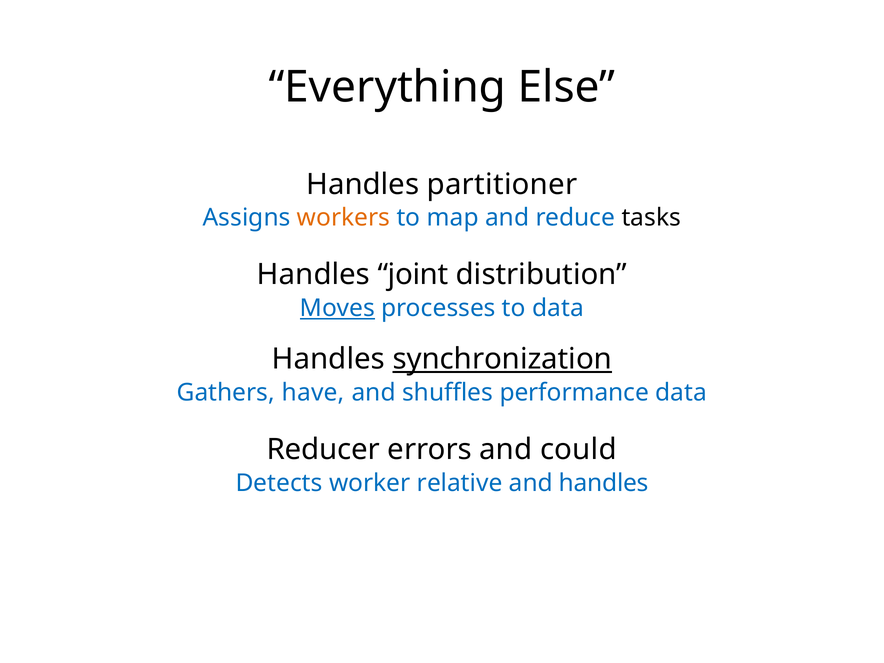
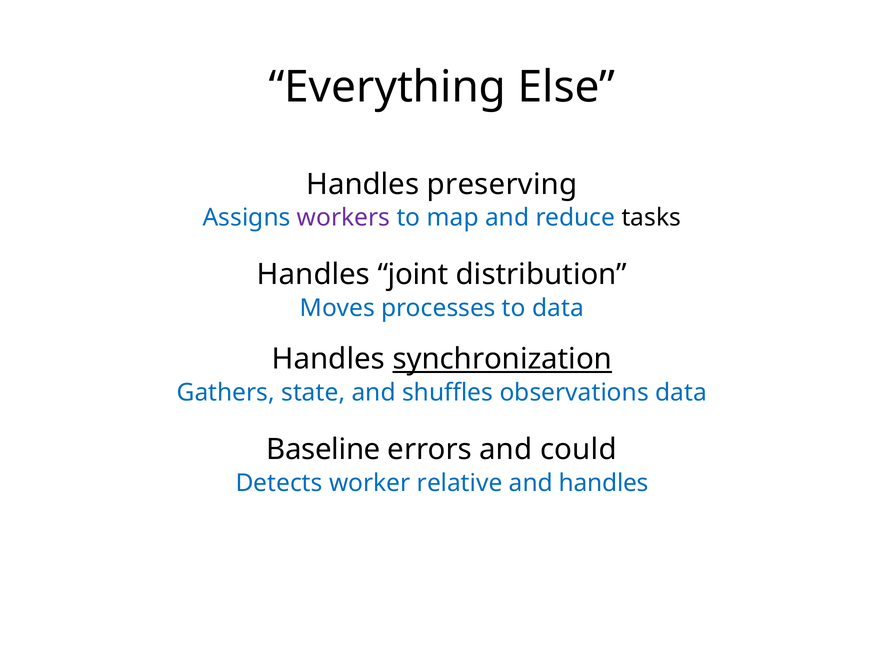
partitioner: partitioner -> preserving
workers colour: orange -> purple
Moves underline: present -> none
have: have -> state
performance: performance -> observations
Reducer: Reducer -> Baseline
